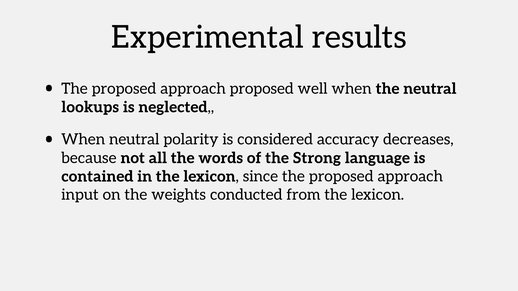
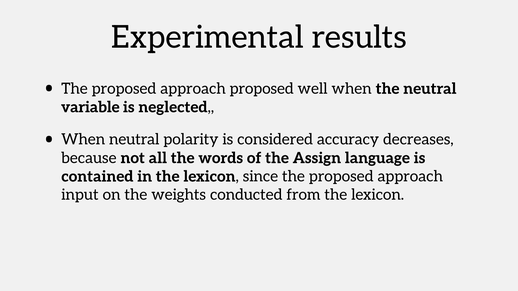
lookups: lookups -> variable
Strong: Strong -> Assign
